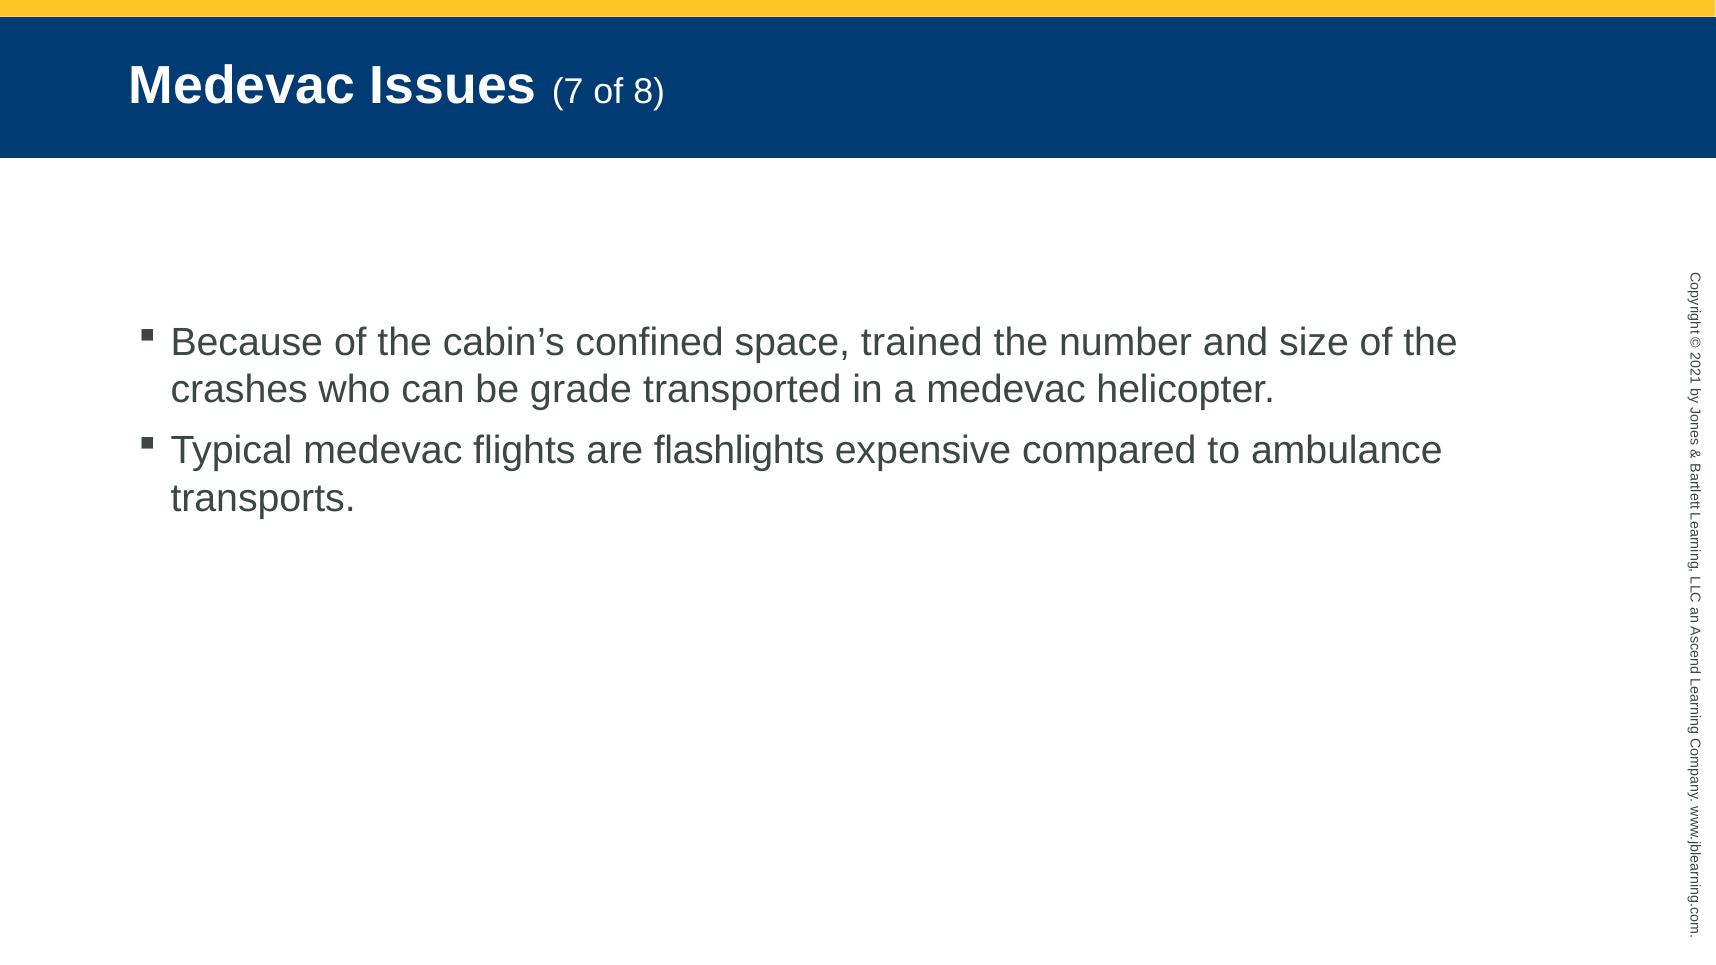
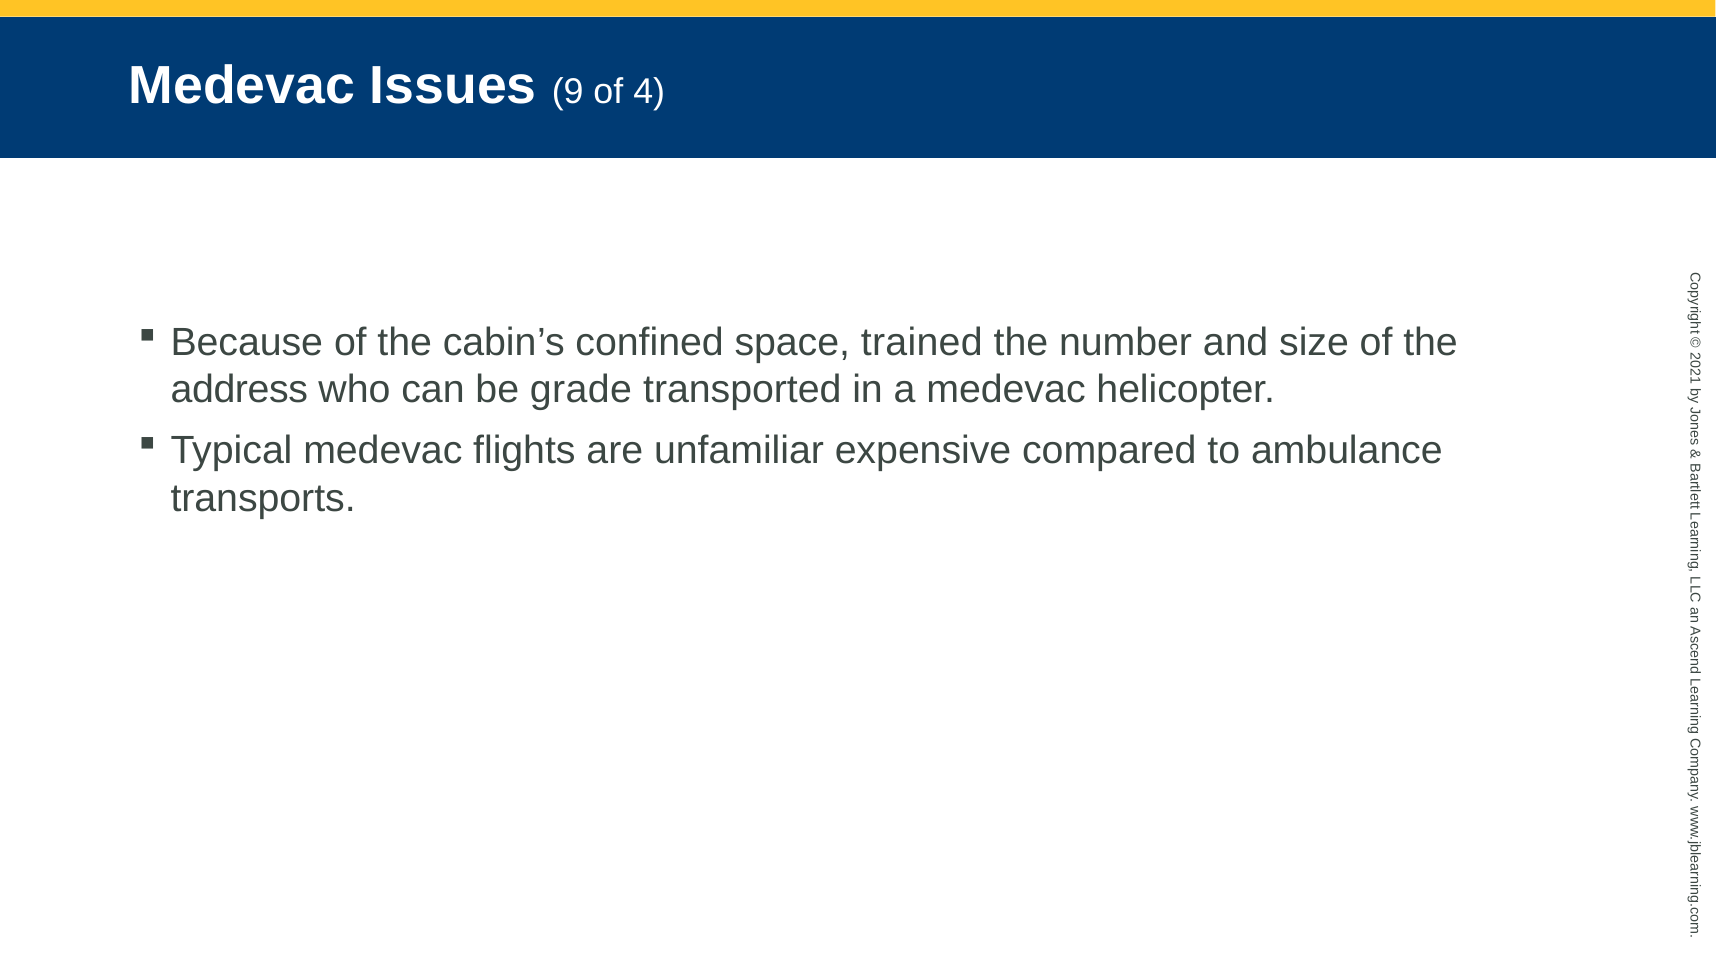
7: 7 -> 9
8: 8 -> 4
crashes: crashes -> address
flashlights: flashlights -> unfamiliar
